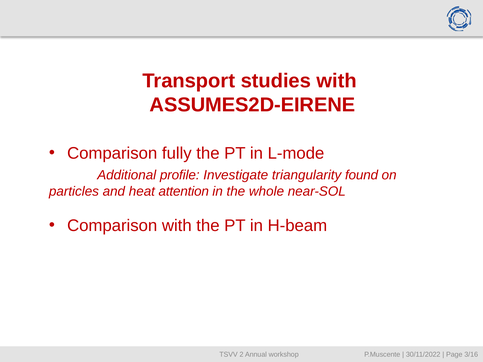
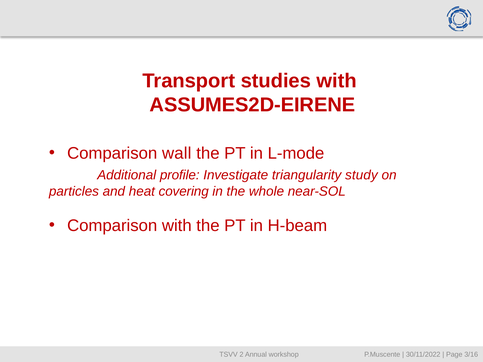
fully: fully -> wall
found: found -> study
attention: attention -> covering
